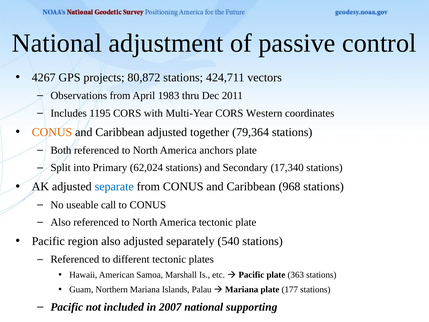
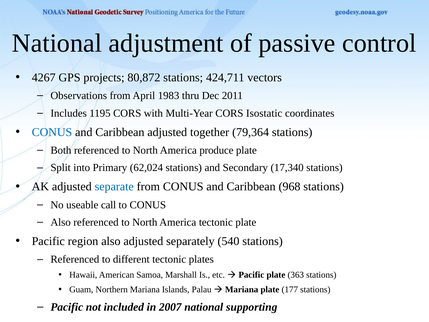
Western: Western -> Isostatic
CONUS at (52, 132) colour: orange -> blue
anchors: anchors -> produce
